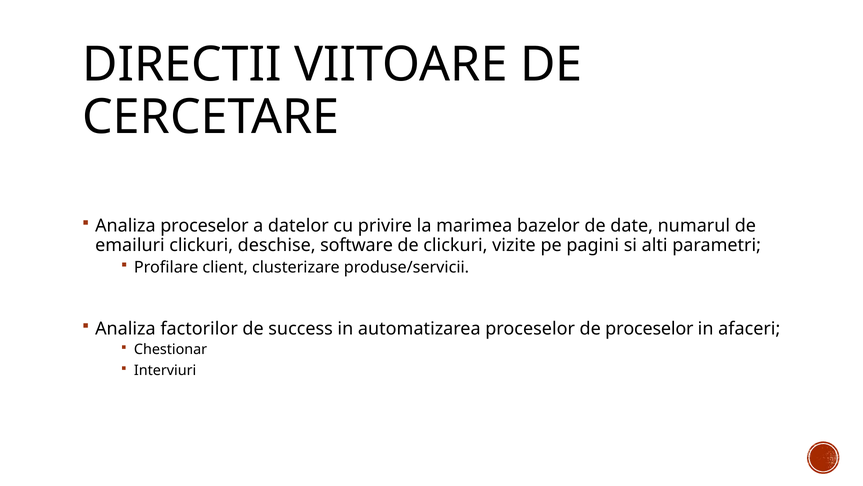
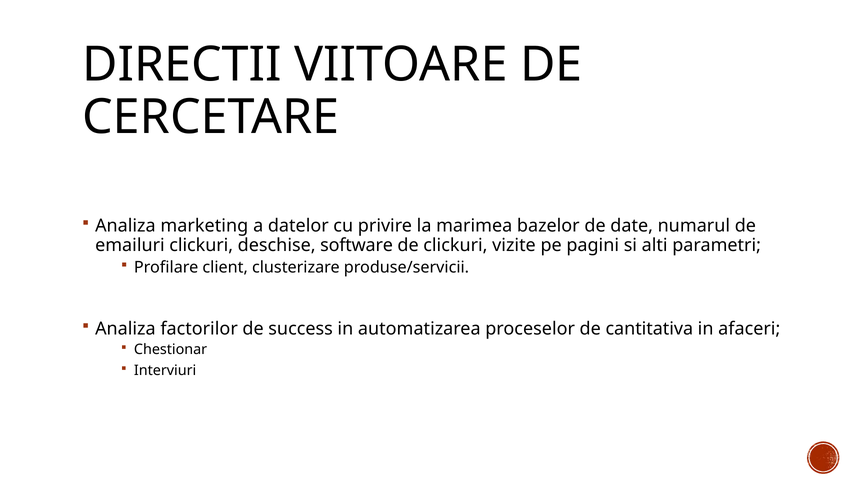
Analiza proceselor: proceselor -> marketing
de proceselor: proceselor -> cantitativa
